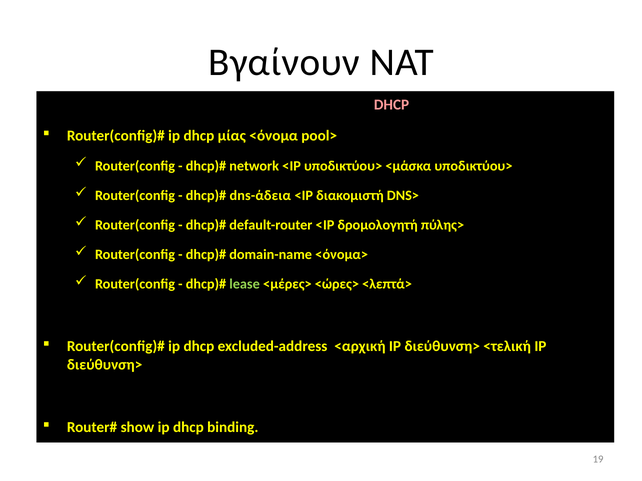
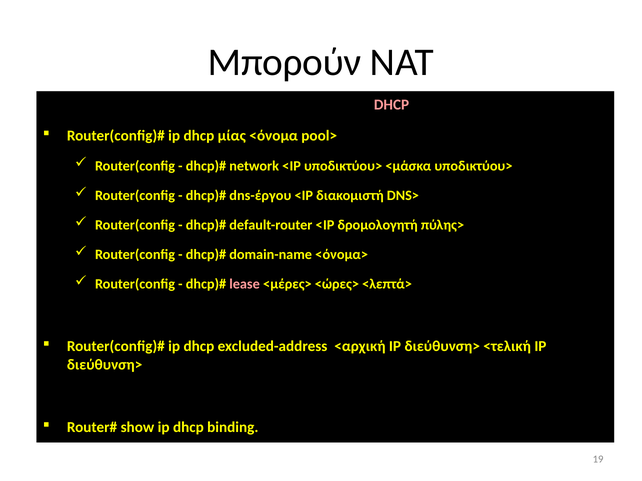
Βγαίνουν: Βγαίνουν -> Μπορούν
dns-άδεια: dns-άδεια -> dns-έργου
lease colour: light green -> pink
